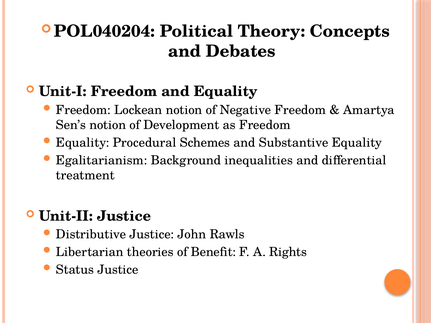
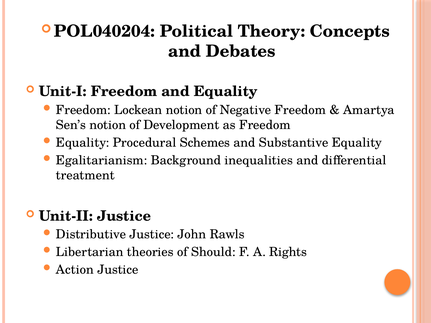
Benefit: Benefit -> Should
Status: Status -> Action
